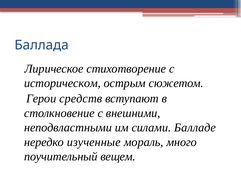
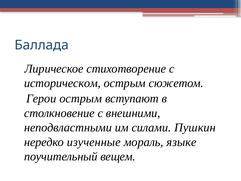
Герои средств: средств -> острым
Балладе: Балладе -> Пушкин
много: много -> языке
